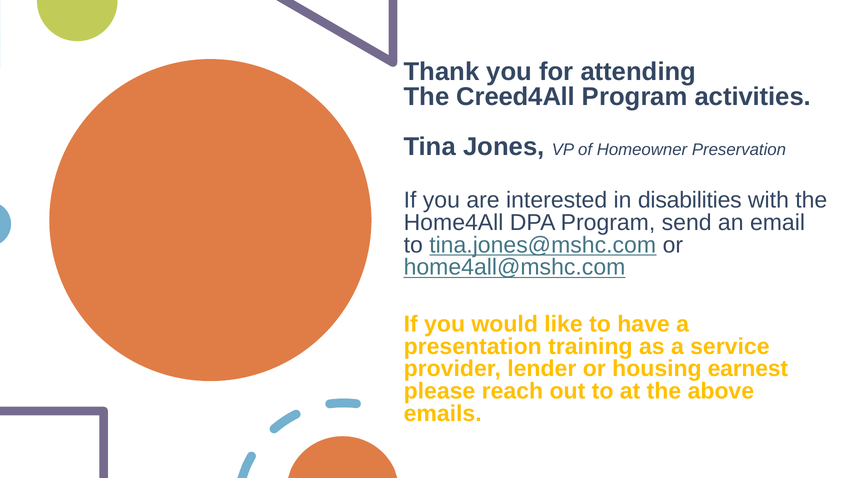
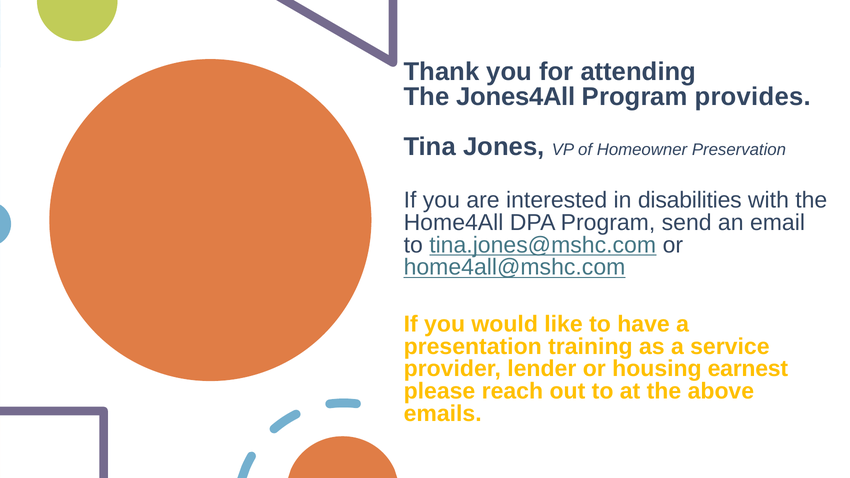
Creed4All: Creed4All -> Jones4All
activities: activities -> provides
